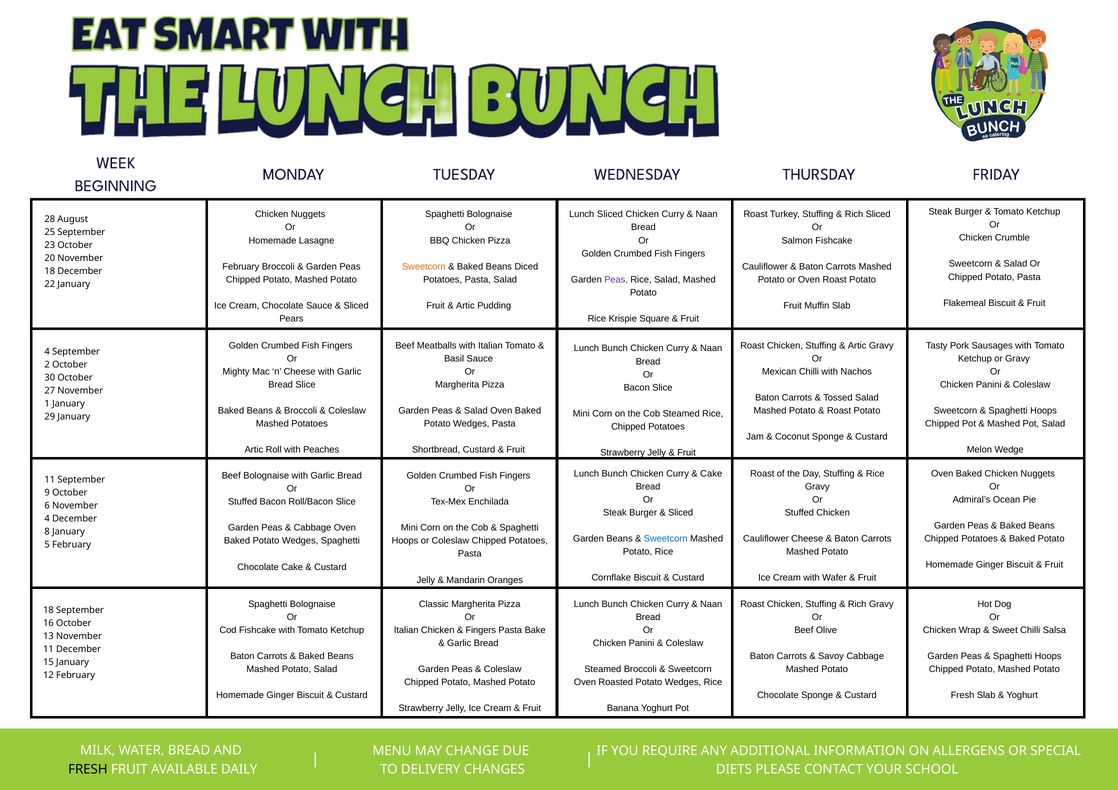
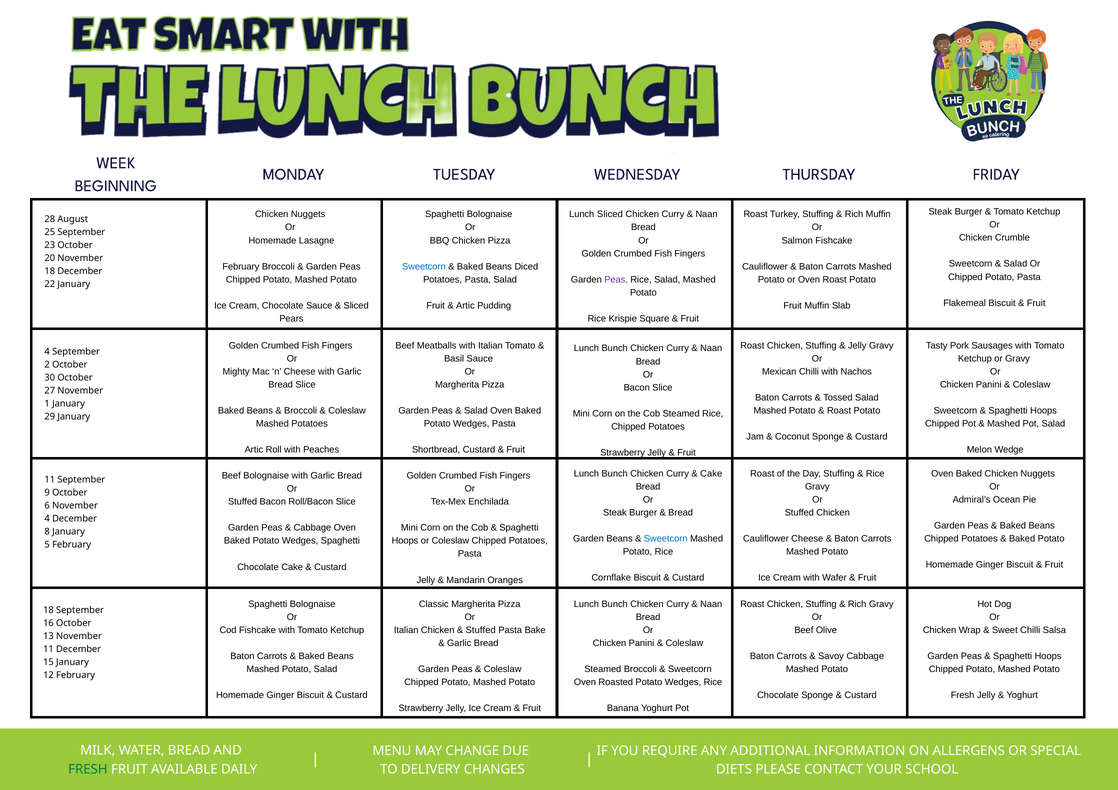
Rich Sliced: Sliced -> Muffin
Sweetcorn at (424, 266) colour: orange -> blue
Artic at (857, 346): Artic -> Jelly
Sliced at (681, 513): Sliced -> Bread
Fingers at (481, 630): Fingers -> Stuffed
Fresh Slab: Slab -> Jelly
FRESH at (88, 769) colour: black -> green
